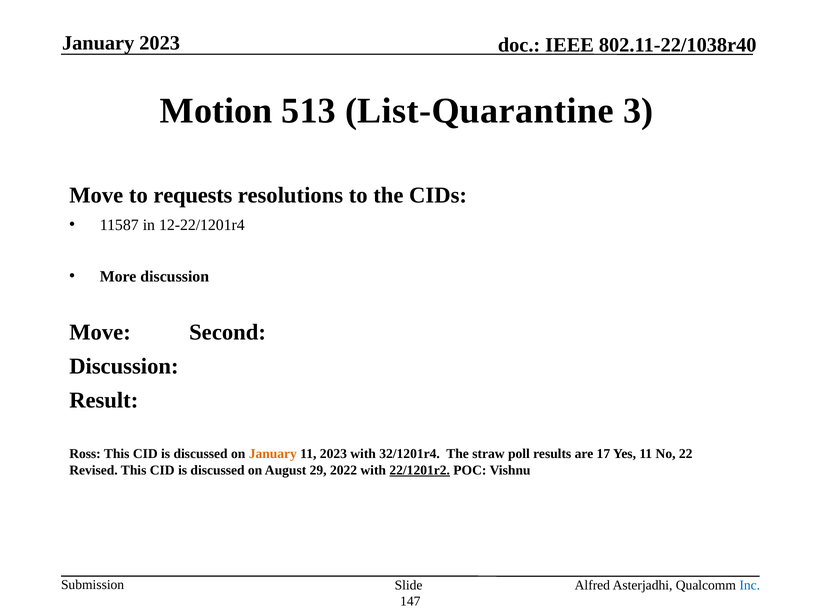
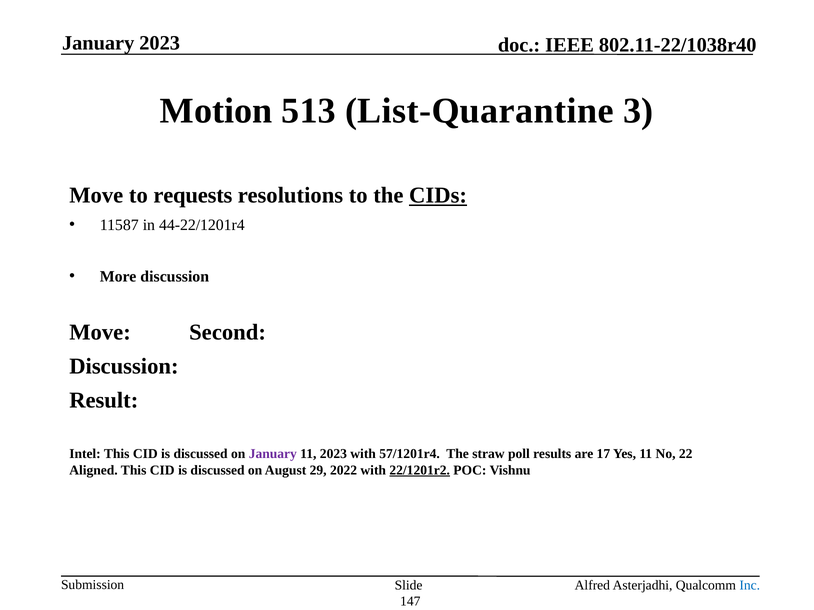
CIDs underline: none -> present
12-22/1201r4: 12-22/1201r4 -> 44-22/1201r4
Ross: Ross -> Intel
January at (273, 454) colour: orange -> purple
32/1201r4: 32/1201r4 -> 57/1201r4
Revised: Revised -> Aligned
